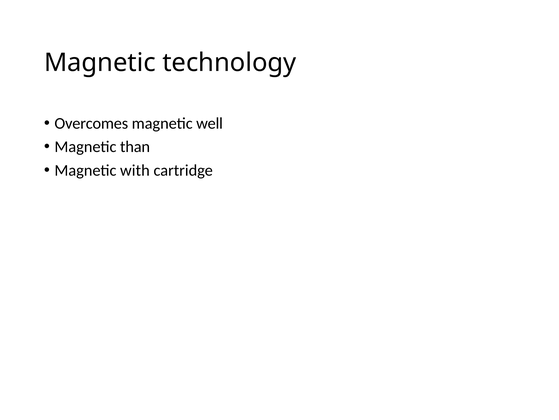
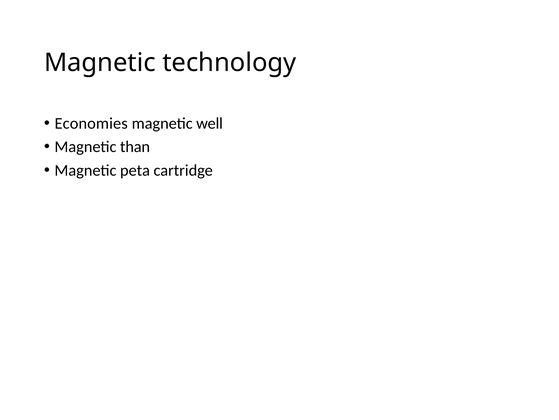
Overcomes: Overcomes -> Economies
with: with -> peta
